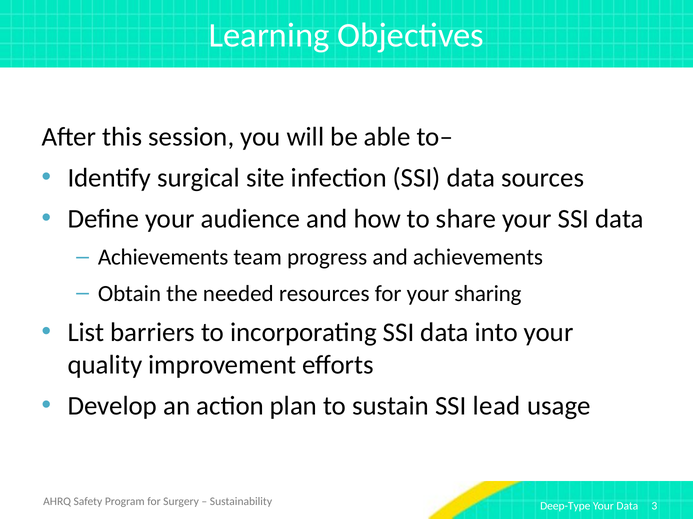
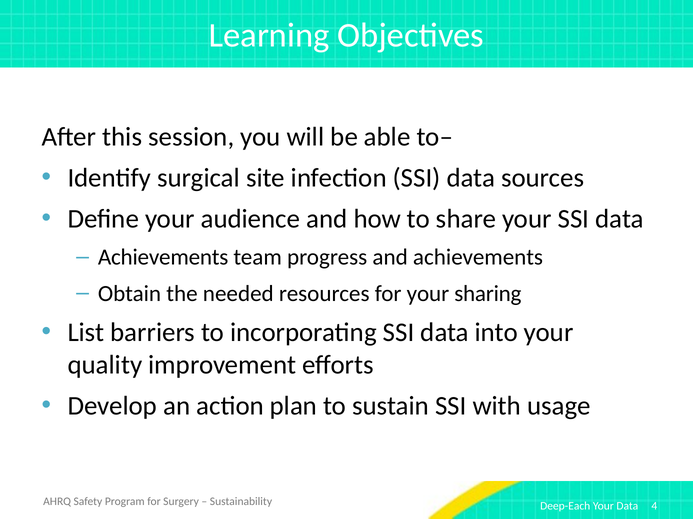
lead: lead -> with
Deep-Type: Deep-Type -> Deep-Each
3: 3 -> 4
